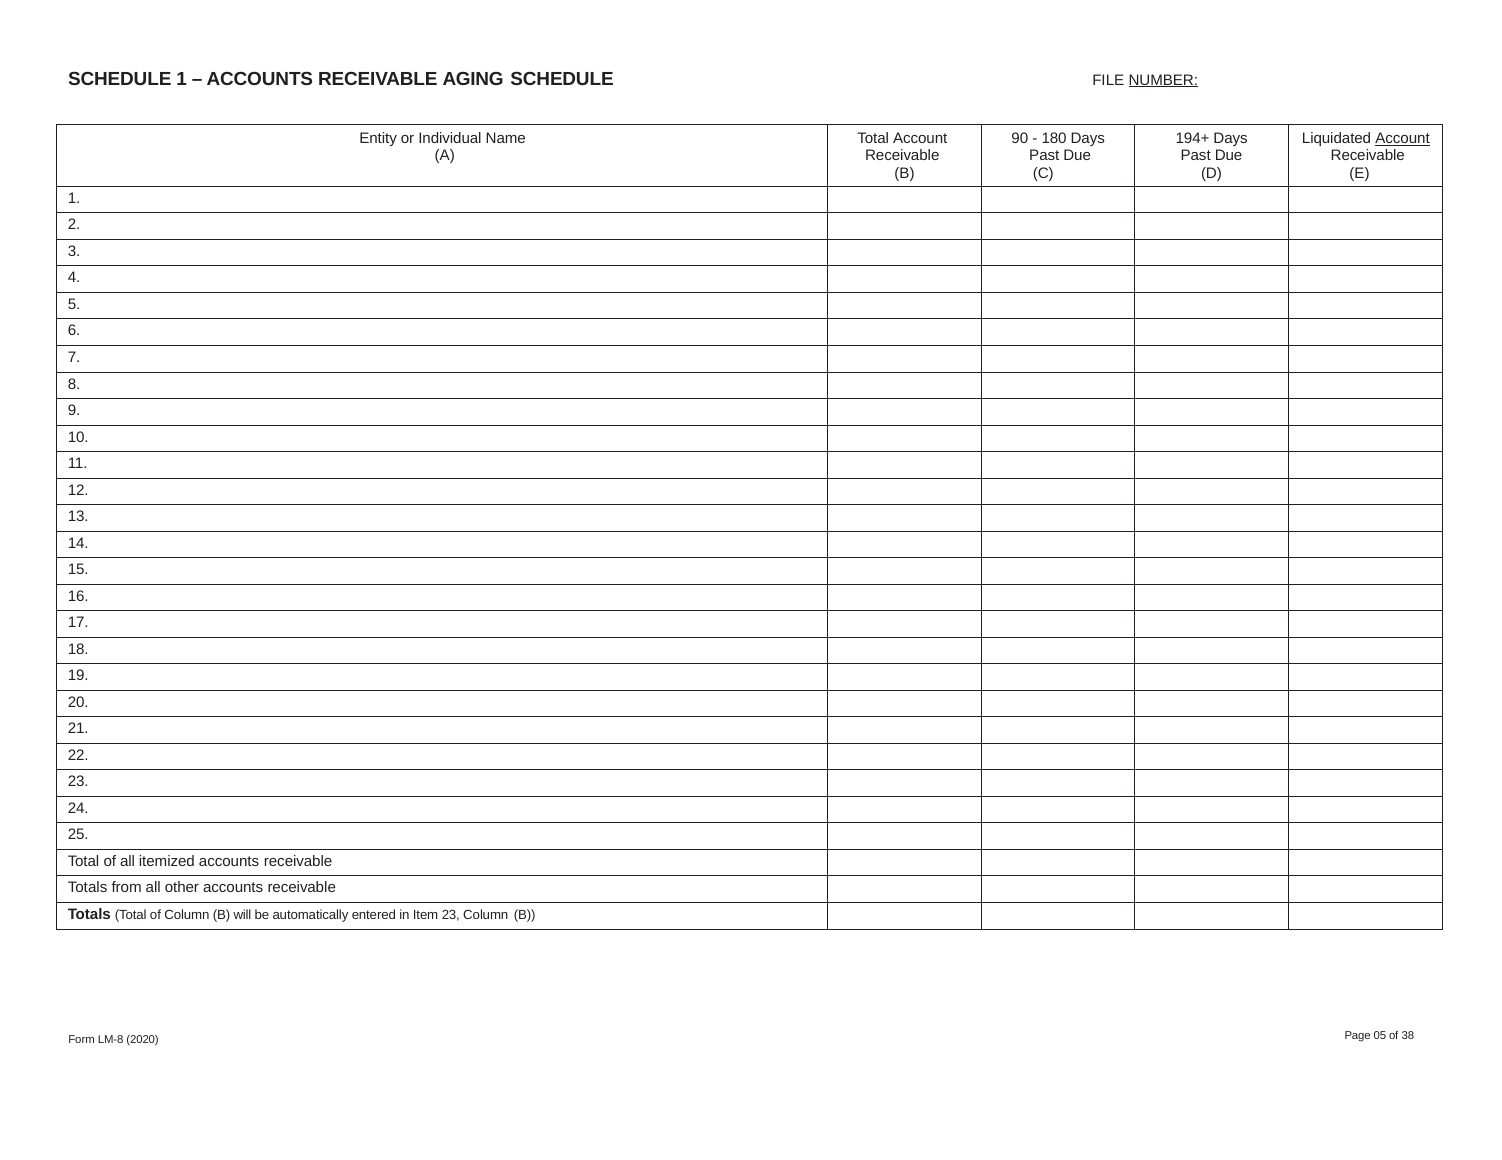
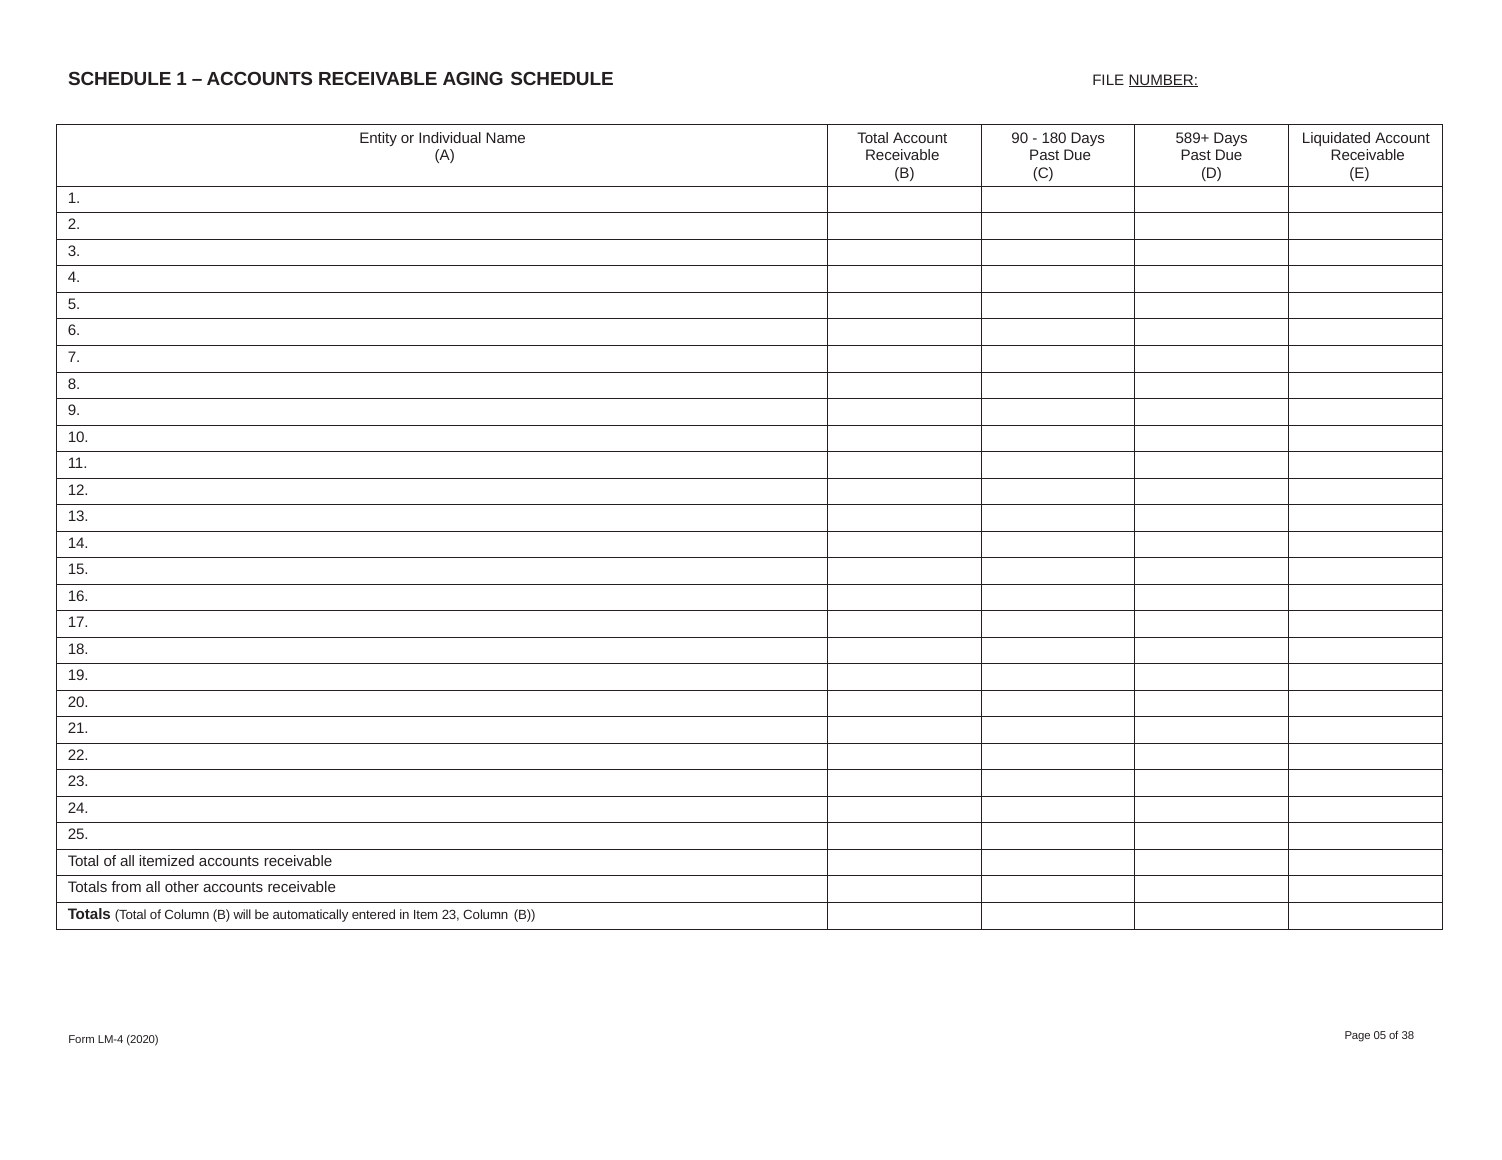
194+: 194+ -> 589+
Account at (1403, 139) underline: present -> none
LM-8: LM-8 -> LM-4
